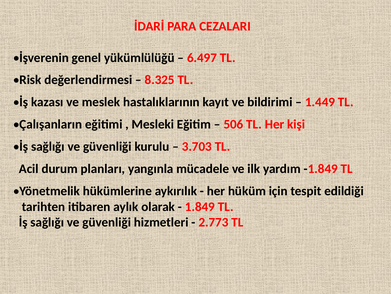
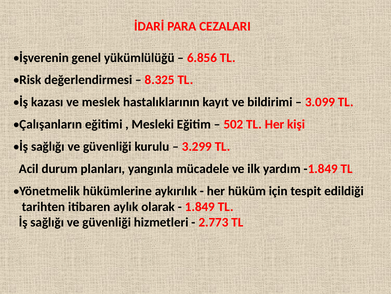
6.497: 6.497 -> 6.856
1.449: 1.449 -> 3.099
506: 506 -> 502
3.703: 3.703 -> 3.299
